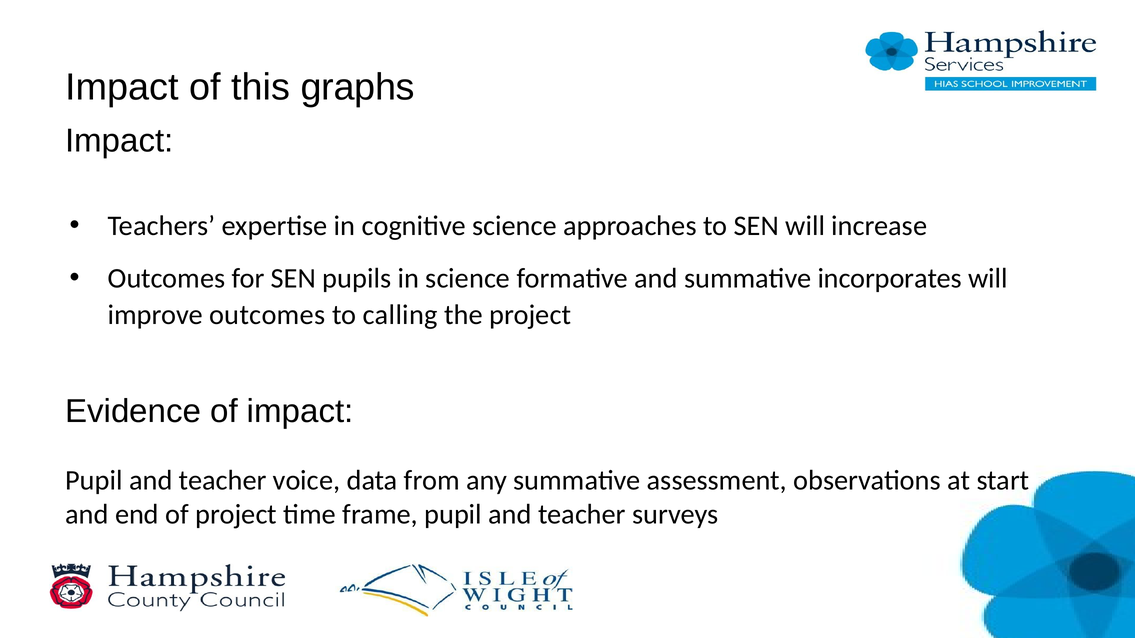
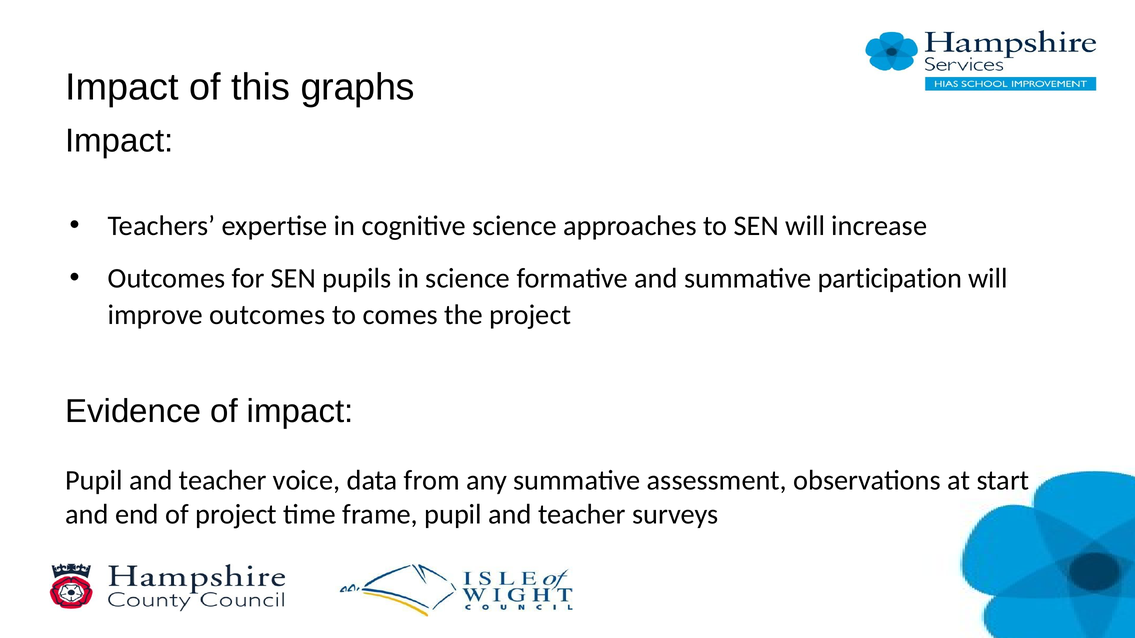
incorporates: incorporates -> participation
calling: calling -> comes
